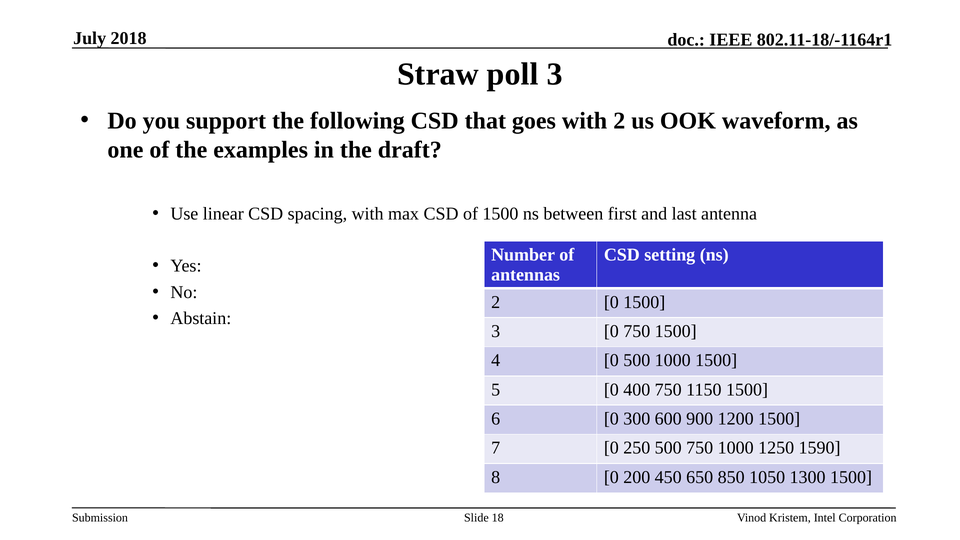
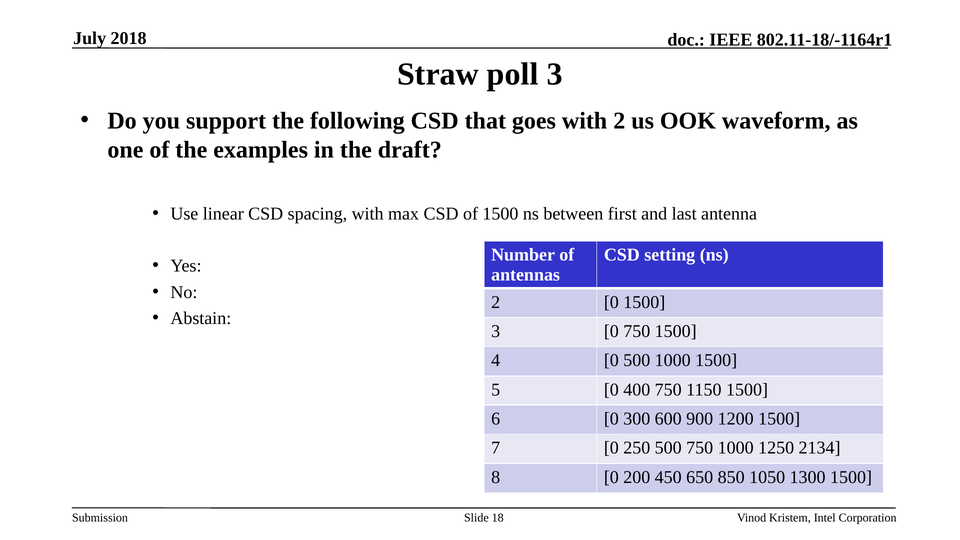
1590: 1590 -> 2134
